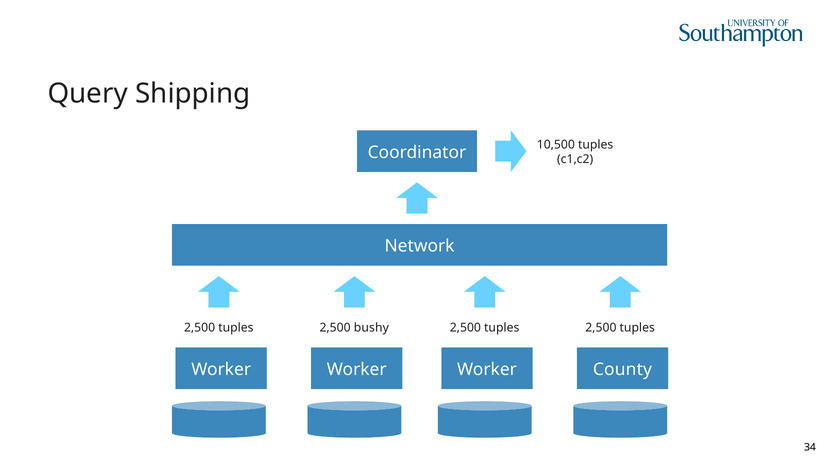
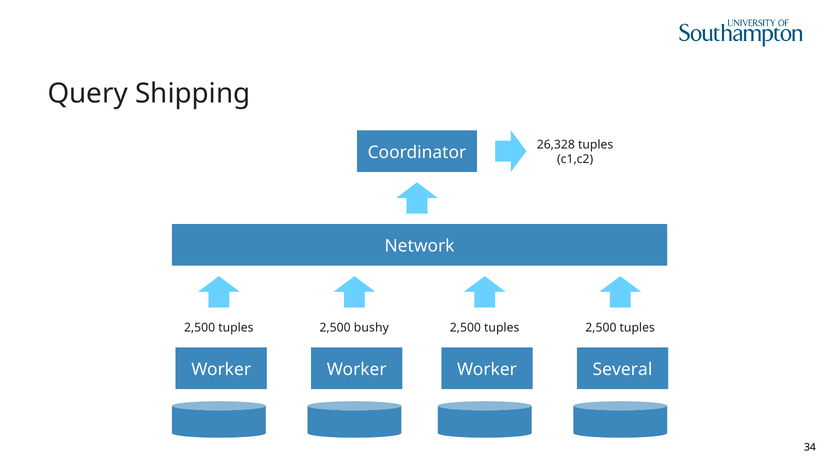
10,500: 10,500 -> 26,328
County: County -> Several
